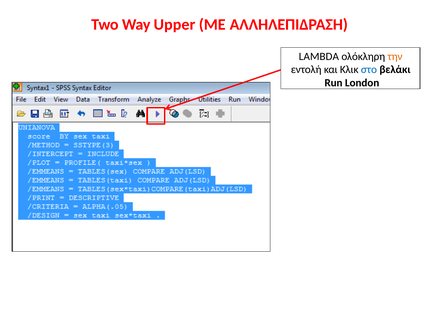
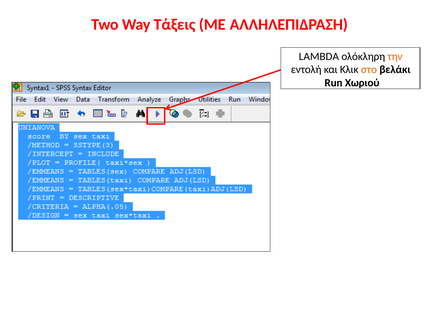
Upper: Upper -> Τάξεις
στο colour: blue -> orange
London: London -> Χωριού
